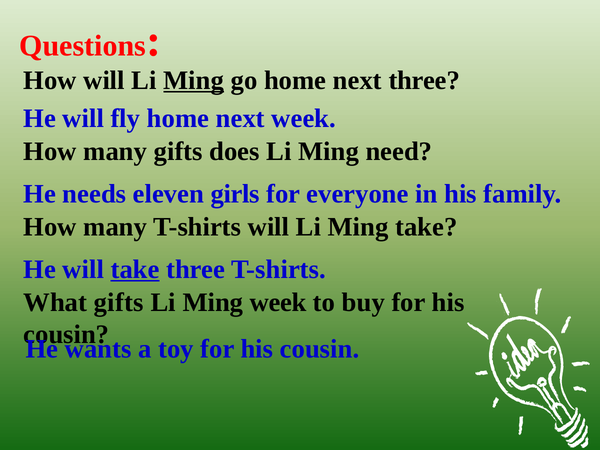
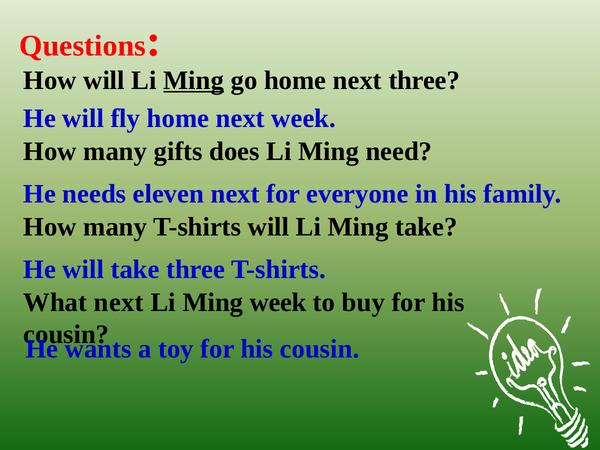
eleven girls: girls -> next
take at (135, 269) underline: present -> none
What gifts: gifts -> next
